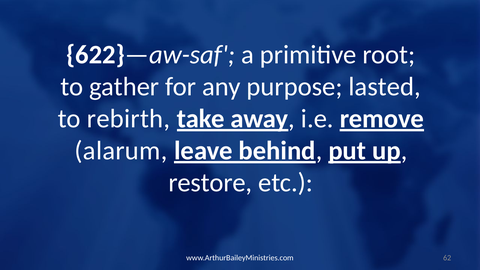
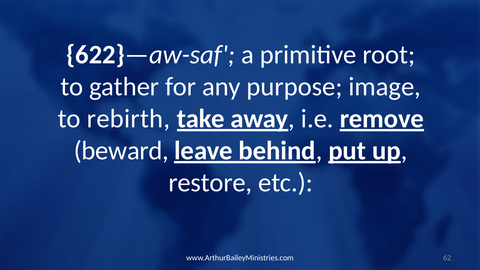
lasted: lasted -> image
alarum: alarum -> beward
